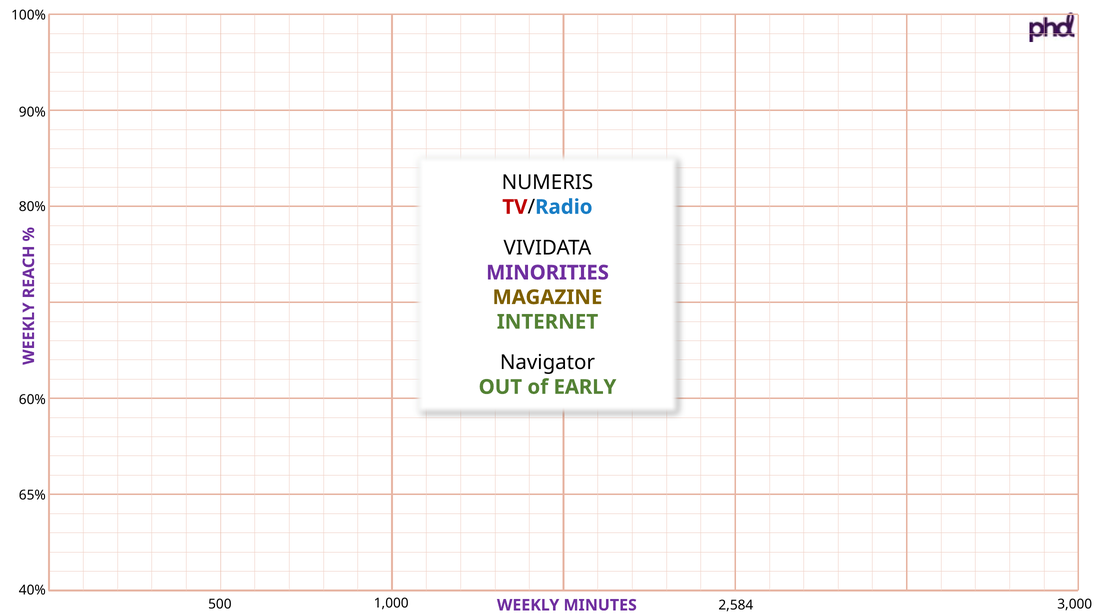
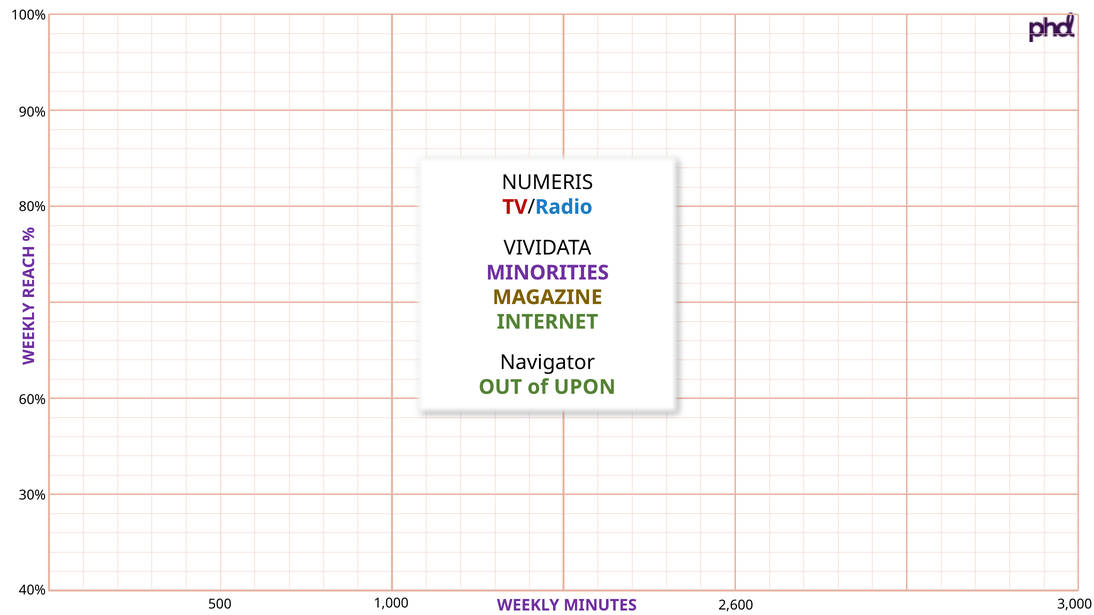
EARLY: EARLY -> UPON
65%: 65% -> 30%
2,584: 2,584 -> 2,600
